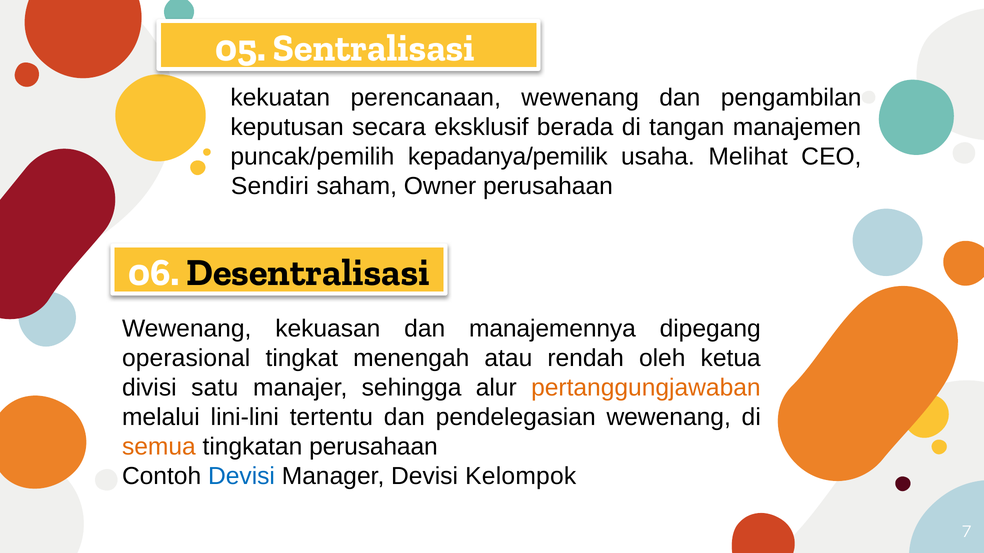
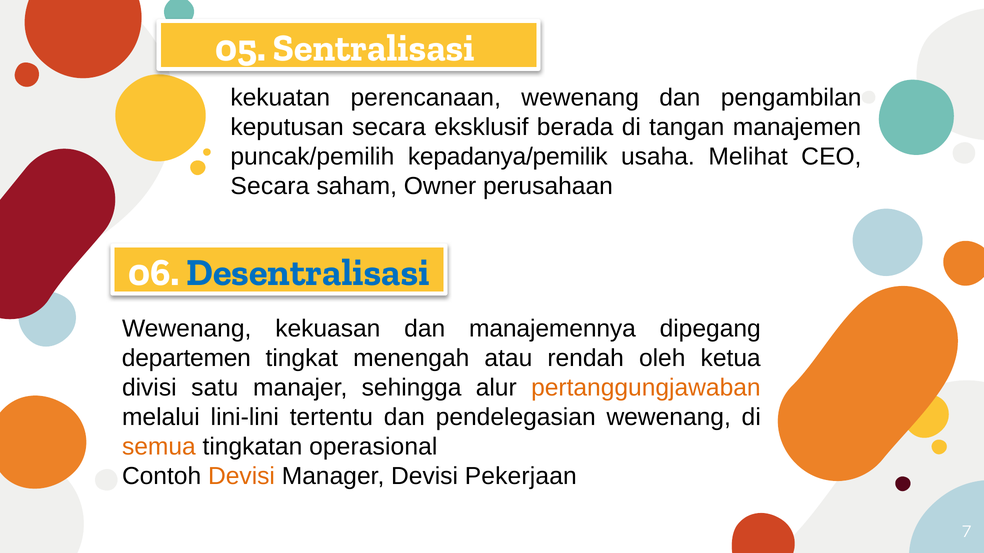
Sendiri at (270, 186): Sendiri -> Secara
Desentralisasi colour: black -> blue
operasional: operasional -> departemen
tingkatan perusahaan: perusahaan -> operasional
Devisi at (242, 477) colour: blue -> orange
Kelompok: Kelompok -> Pekerjaan
